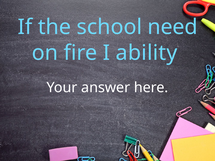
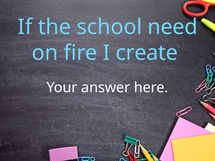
ability: ability -> create
